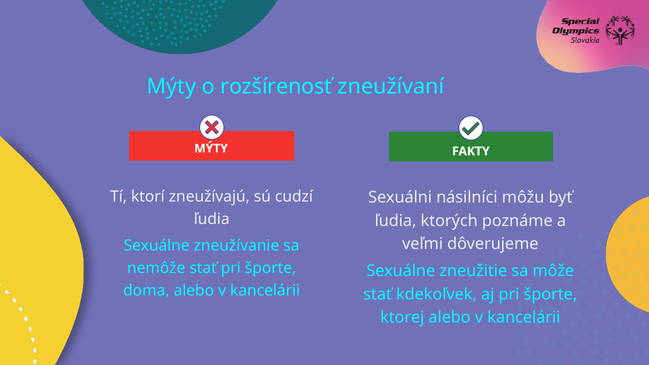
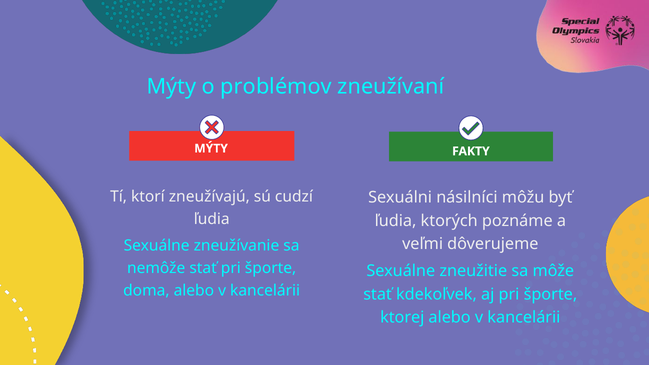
rozšírenosť: rozšírenosť -> problémov
